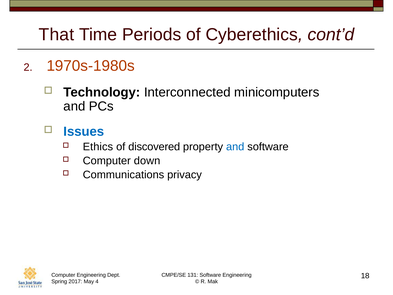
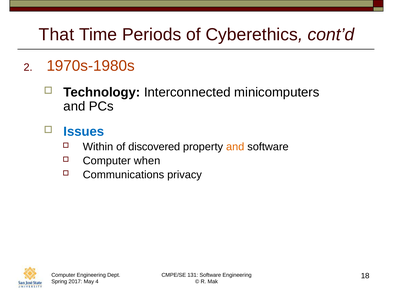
Ethics: Ethics -> Within
and at (235, 147) colour: blue -> orange
down: down -> when
